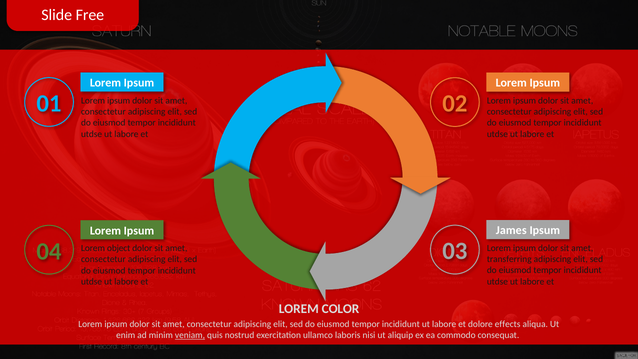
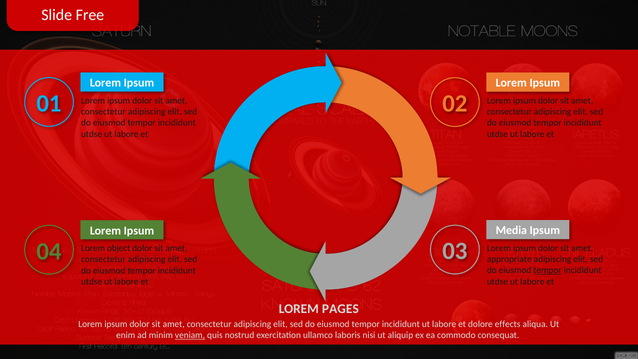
James: James -> Media
transferring: transferring -> appropriate
tempor at (548, 270) underline: none -> present
COLOR: COLOR -> PAGES
